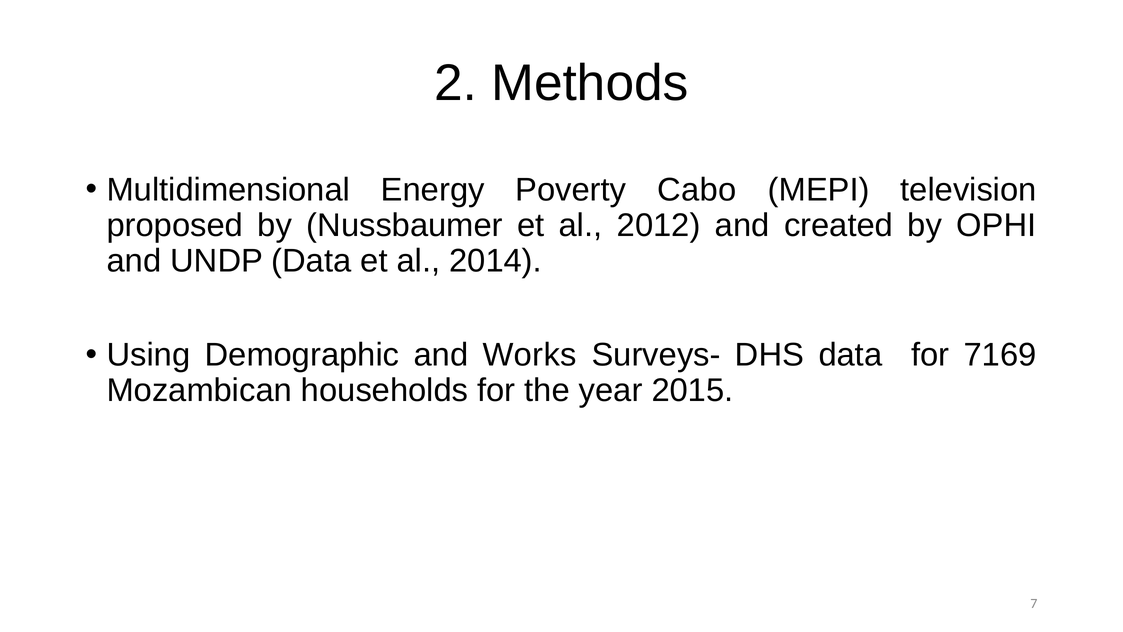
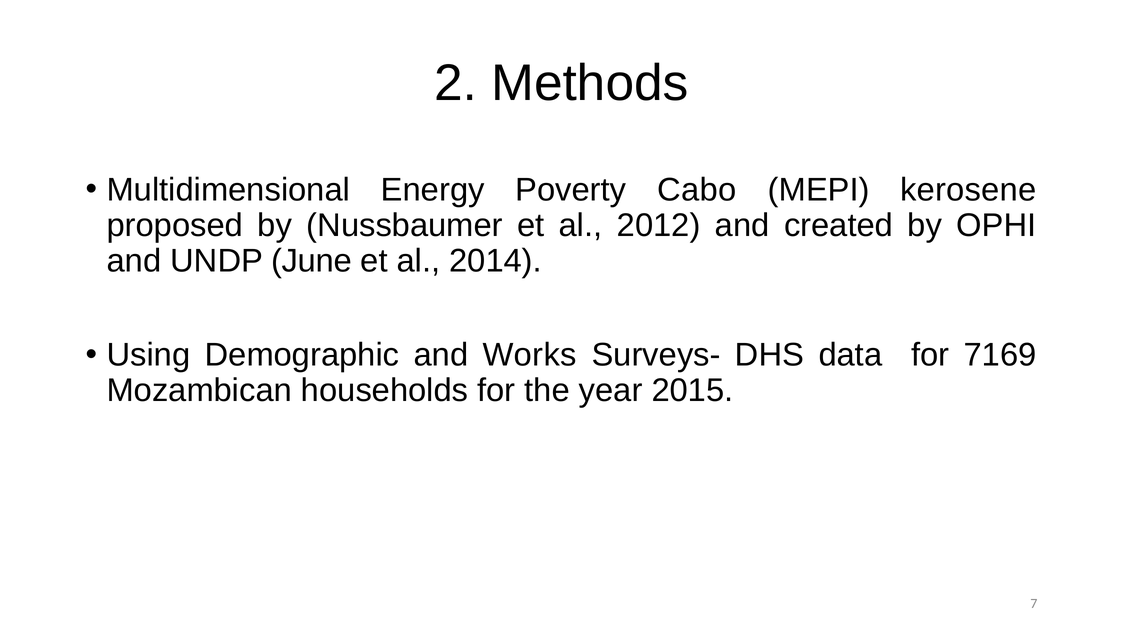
television: television -> kerosene
UNDP Data: Data -> June
